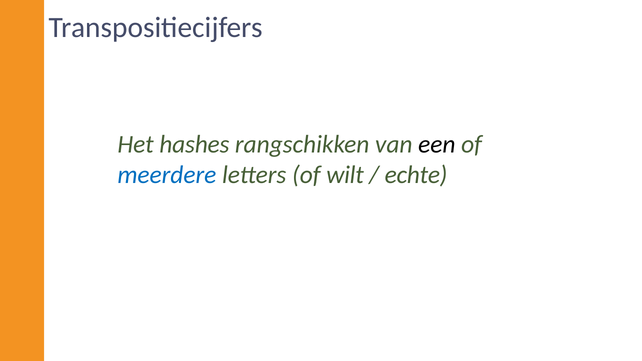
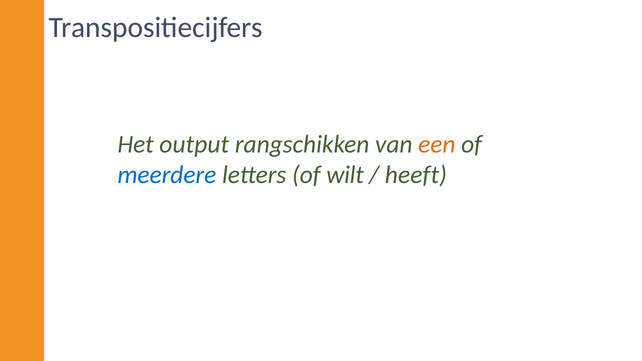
hashes: hashes -> output
een colour: black -> orange
echte: echte -> heeft
